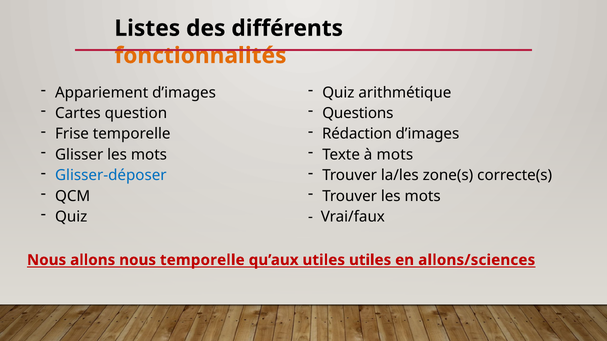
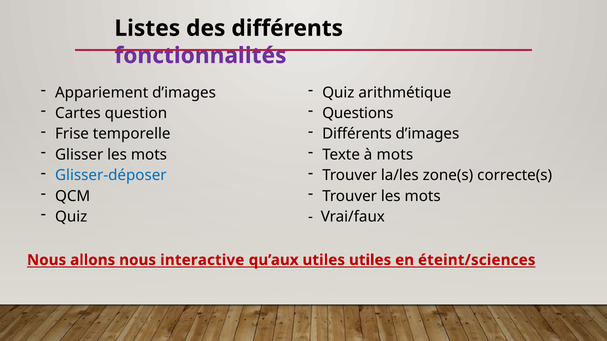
fonctionnalités colour: orange -> purple
Rédaction at (357, 134): Rédaction -> Différents
nous temporelle: temporelle -> interactive
allons/sciences: allons/sciences -> éteint/sciences
